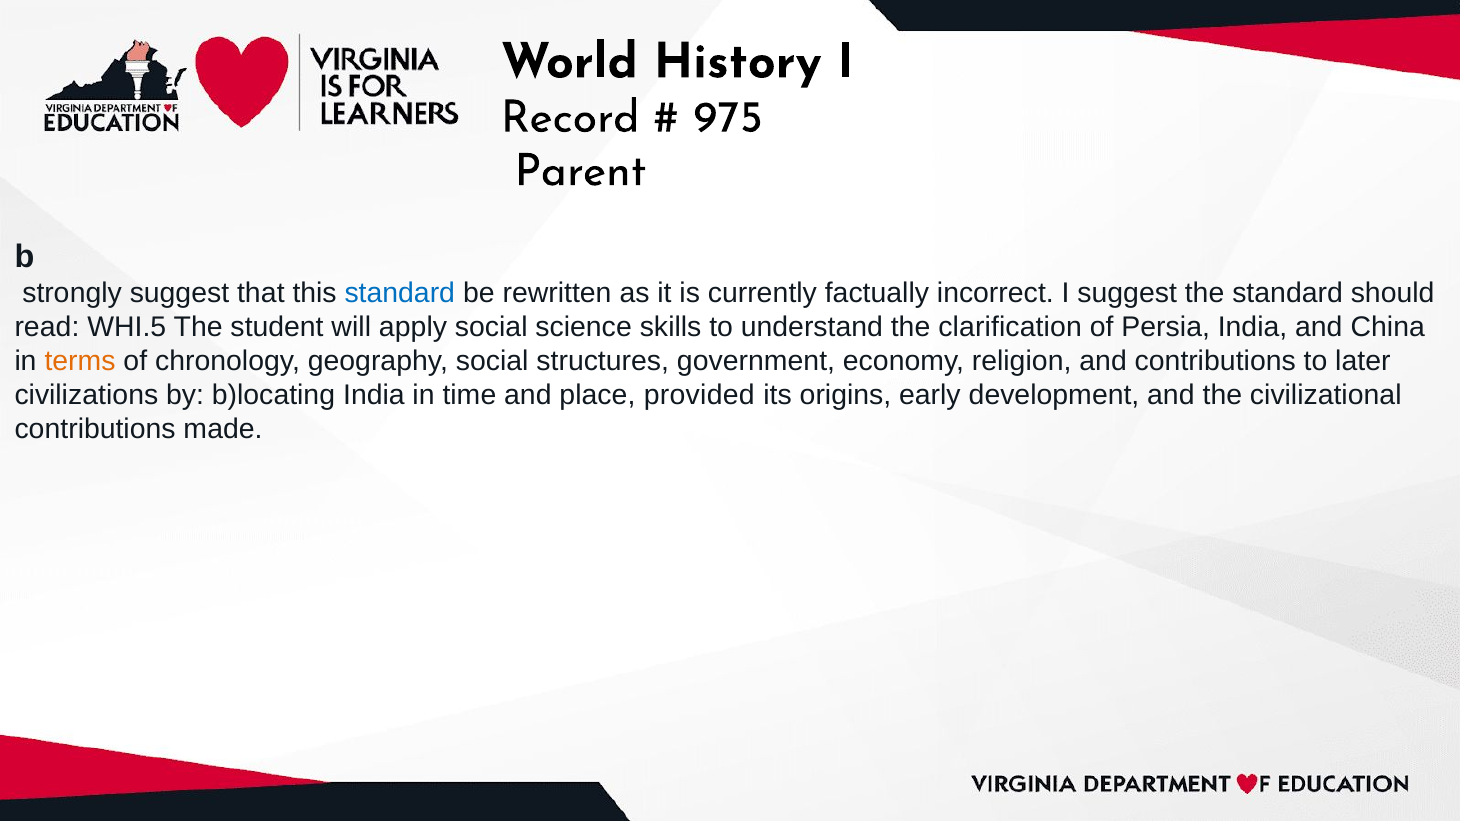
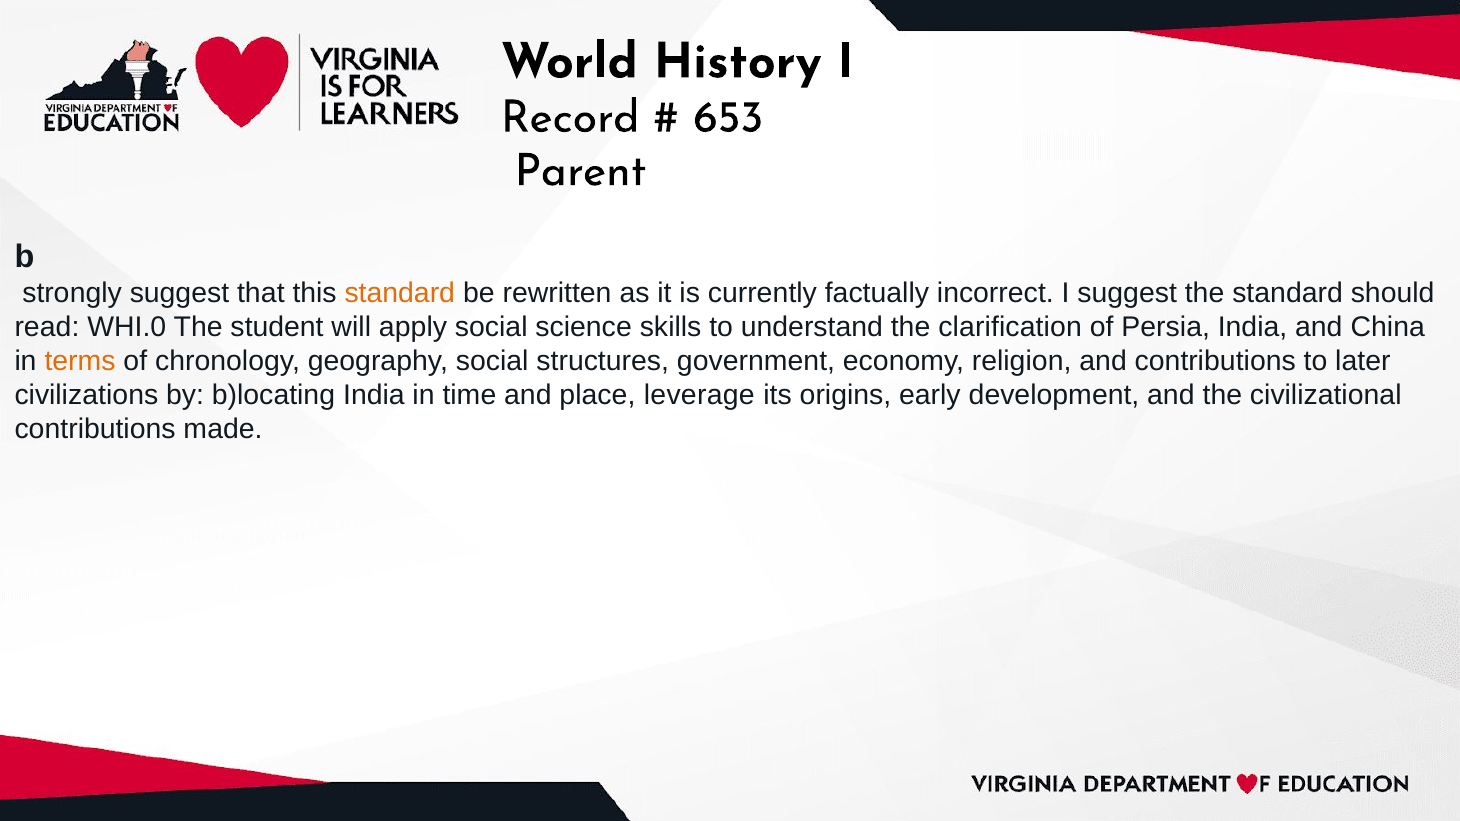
975: 975 -> 653
standard at (400, 293) colour: blue -> orange
WHI.5: WHI.5 -> WHI.0
provided: provided -> leverage
